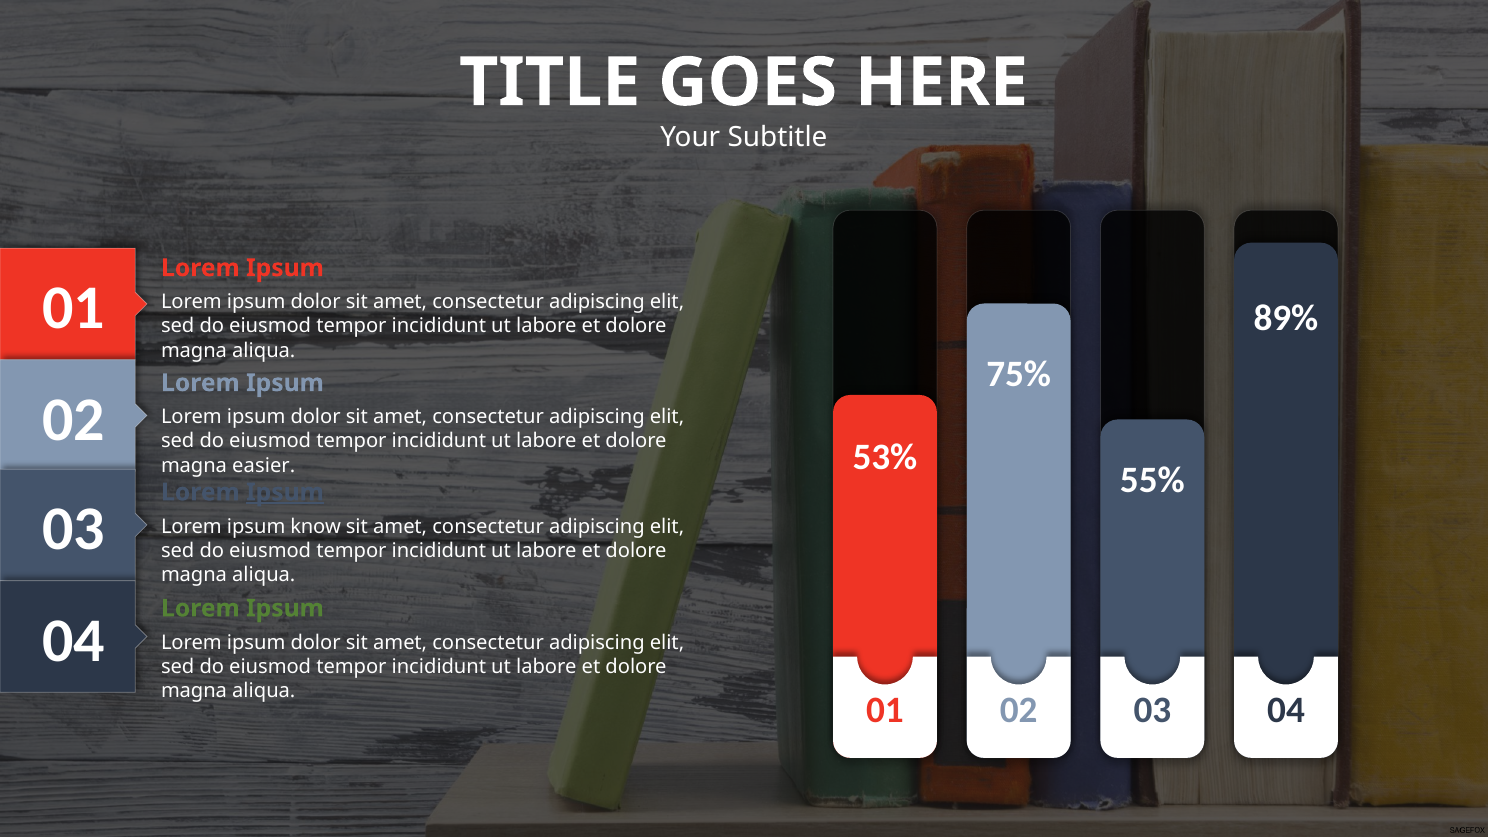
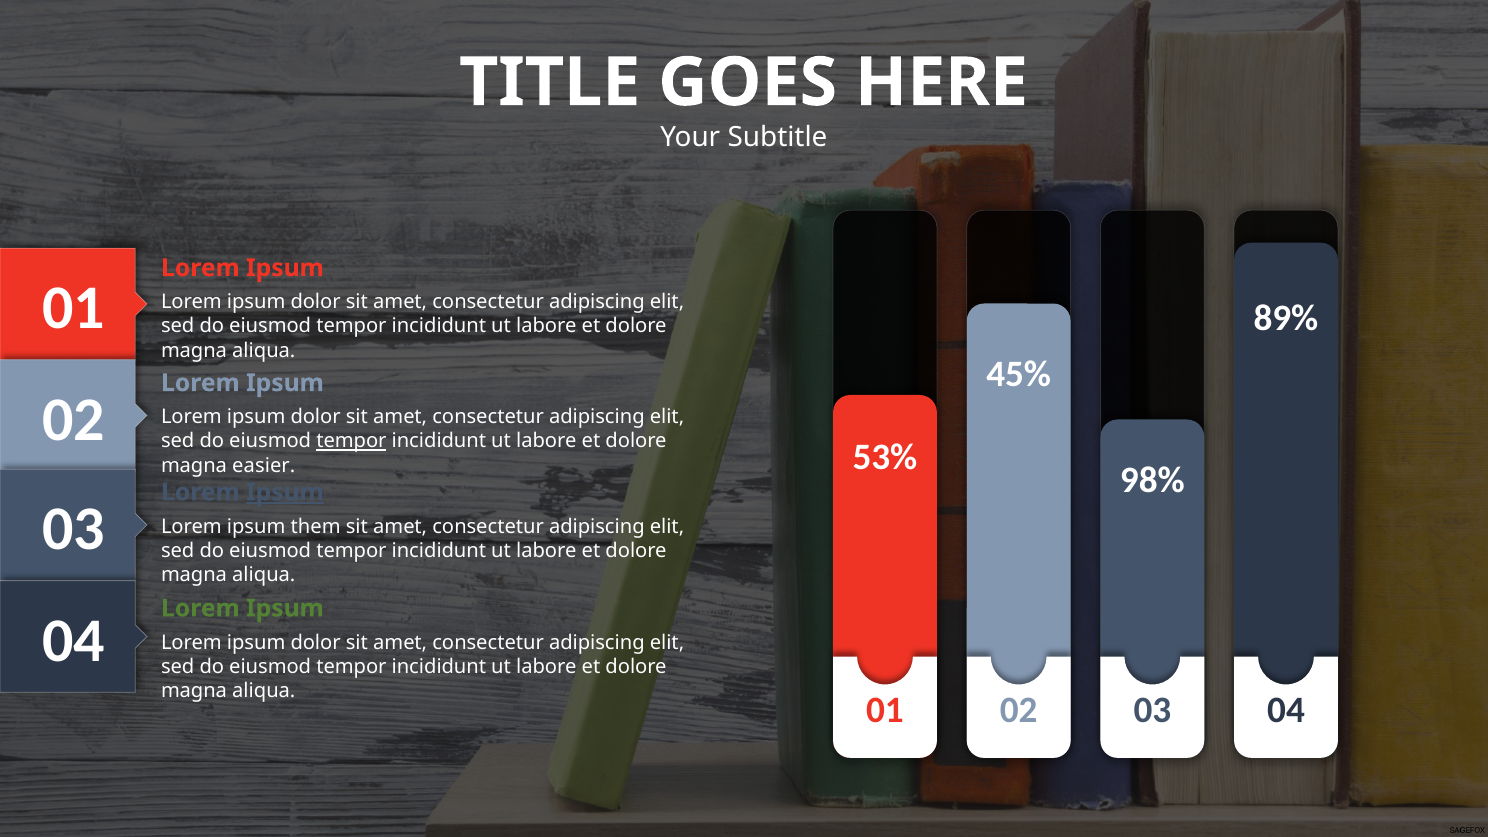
75%: 75% -> 45%
tempor at (351, 441) underline: none -> present
55%: 55% -> 98%
know: know -> them
